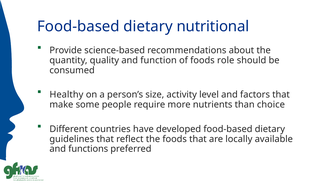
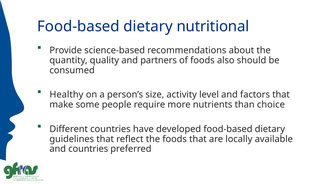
function: function -> partners
role: role -> also
and functions: functions -> countries
